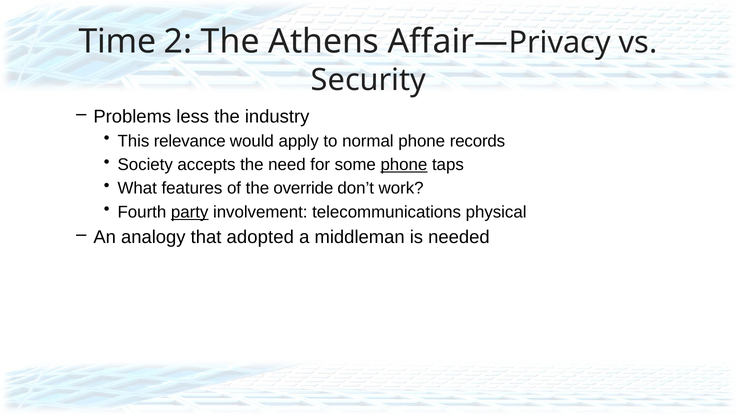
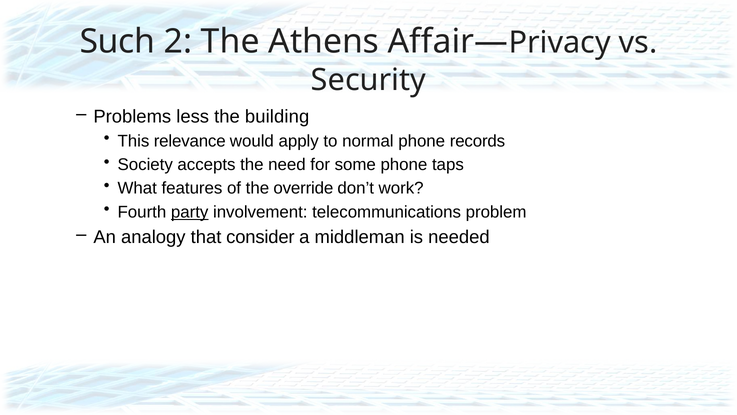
Time: Time -> Such
industry: industry -> building
phone at (404, 165) underline: present -> none
physical: physical -> problem
adopted: adopted -> consider
